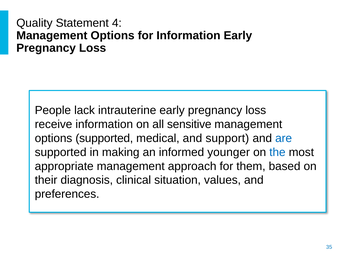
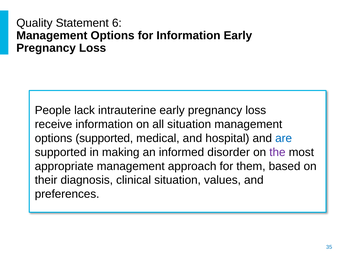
4: 4 -> 6
all sensitive: sensitive -> situation
support: support -> hospital
younger: younger -> disorder
the colour: blue -> purple
